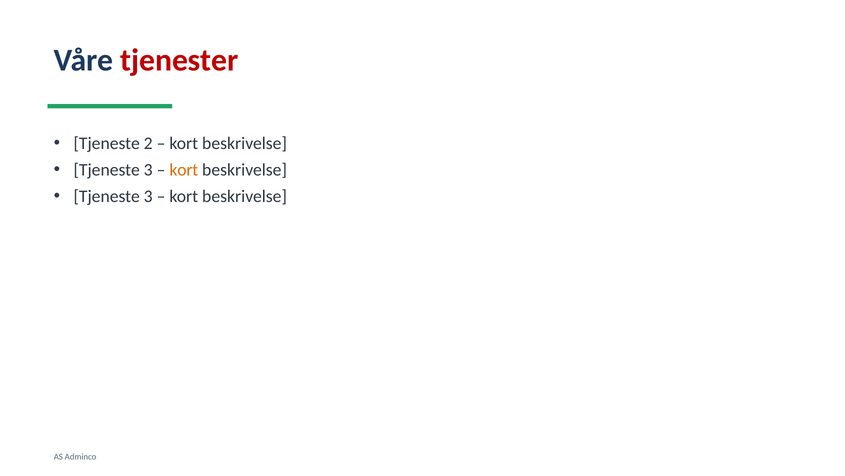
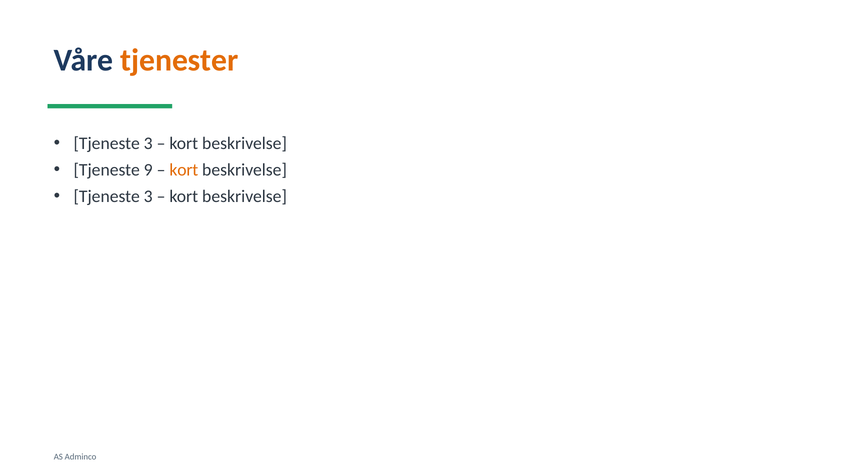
tjenester colour: red -> orange
2 at (148, 143): 2 -> 3
3 at (148, 170): 3 -> 9
